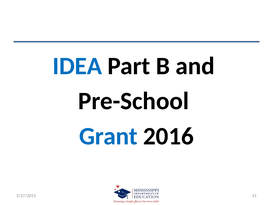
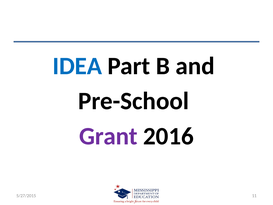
Grant colour: blue -> purple
